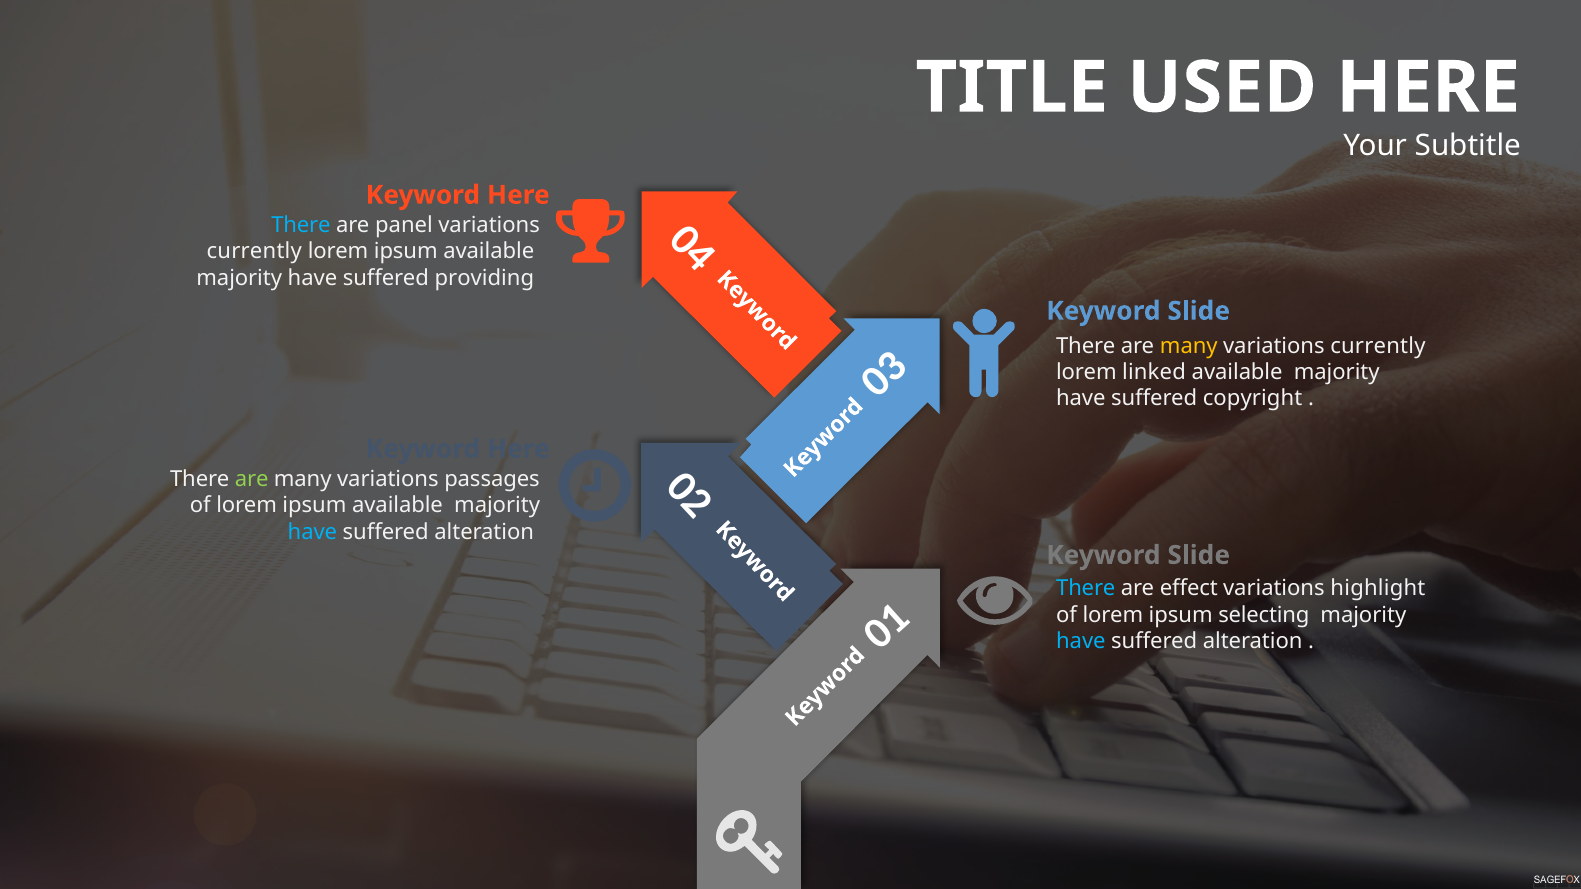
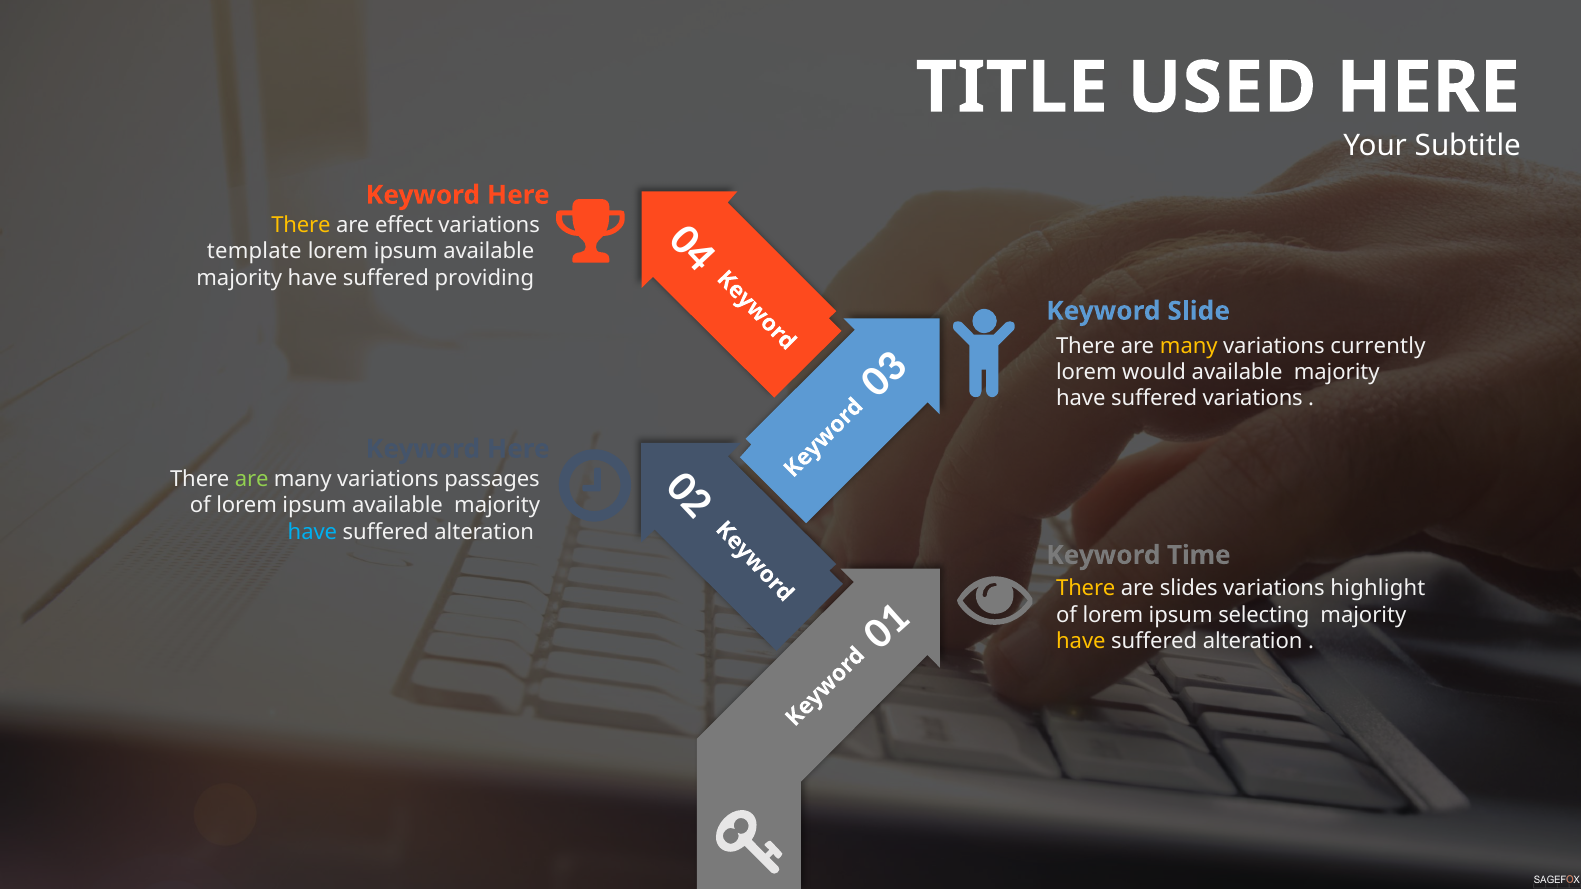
There at (301, 225) colour: light blue -> yellow
panel: panel -> effect
currently at (254, 252): currently -> template
linked: linked -> would
suffered copyright: copyright -> variations
Slide at (1199, 555): Slide -> Time
There at (1086, 589) colour: light blue -> yellow
effect: effect -> slides
have at (1081, 641) colour: light blue -> yellow
